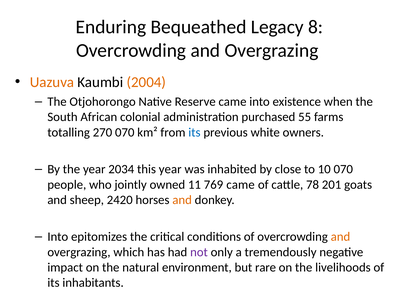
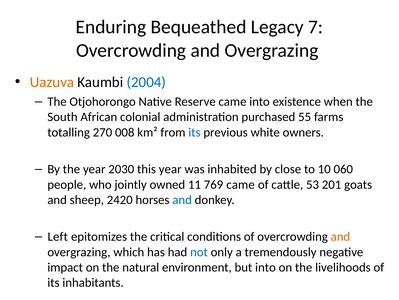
8: 8 -> 7
2004 colour: orange -> blue
270 070: 070 -> 008
2034: 2034 -> 2030
10 070: 070 -> 060
78: 78 -> 53
and at (182, 199) colour: orange -> blue
Into at (58, 236): Into -> Left
not colour: purple -> blue
but rare: rare -> into
